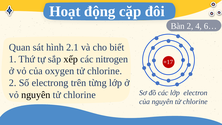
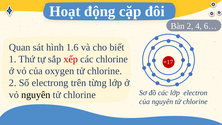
2.1: 2.1 -> 1.6
xếp colour: black -> red
các nitrogen: nitrogen -> chlorine
